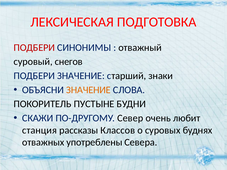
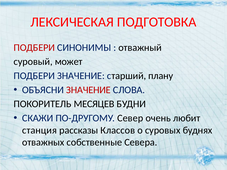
снегов: снегов -> может
знаки: знаки -> плану
ЗНАЧЕНИЕ at (88, 90) colour: orange -> red
ПУСТЫНЕ: ПУСТЫНЕ -> МЕСЯЦЕВ
употреблены: употреблены -> собственные
